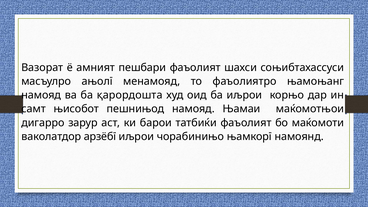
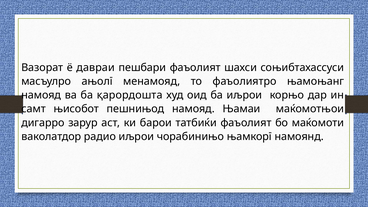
амният: амният -> давраи
арзёбї: арзёбї -> радио
